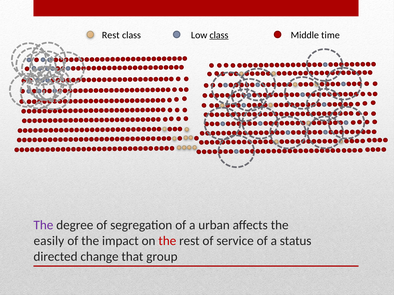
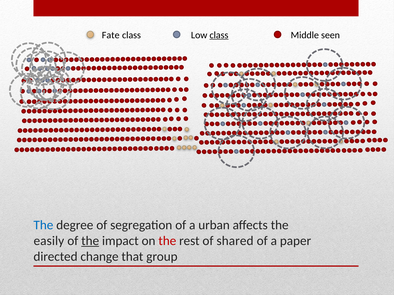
Rest at (111, 35): Rest -> Fate
time: time -> seen
The at (43, 225) colour: purple -> blue
the at (90, 241) underline: none -> present
service: service -> shared
status: status -> paper
